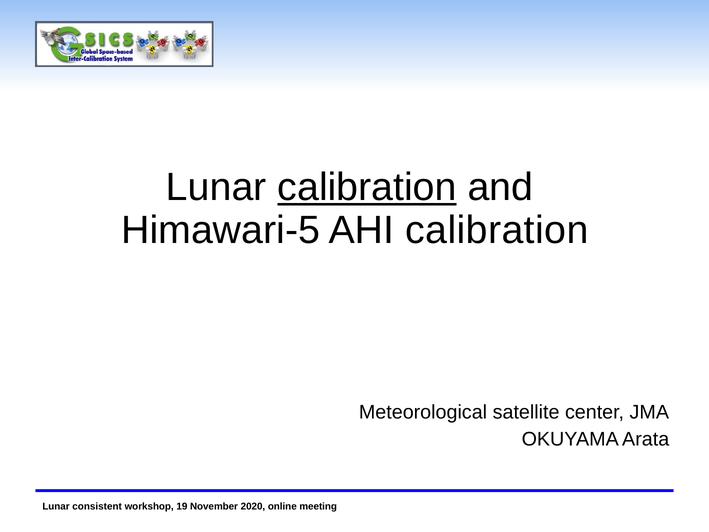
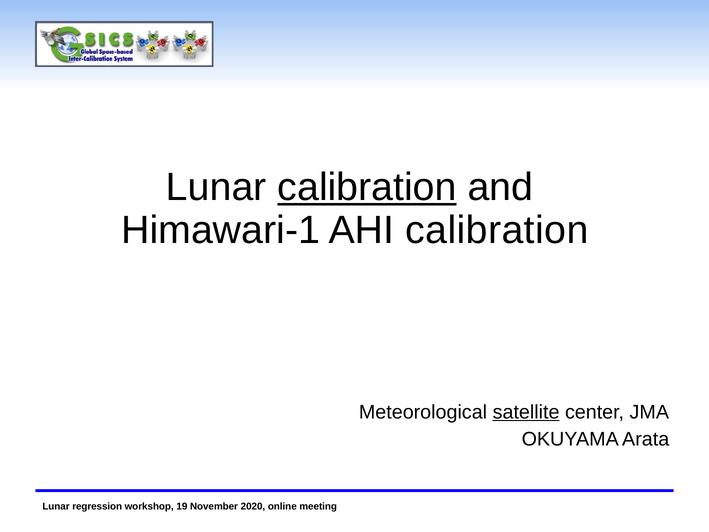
Himawari-5: Himawari-5 -> Himawari-1
satellite underline: none -> present
consistent: consistent -> regression
